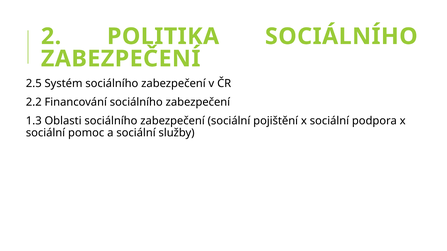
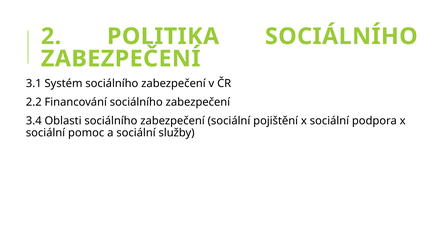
2.5: 2.5 -> 3.1
1.3: 1.3 -> 3.4
